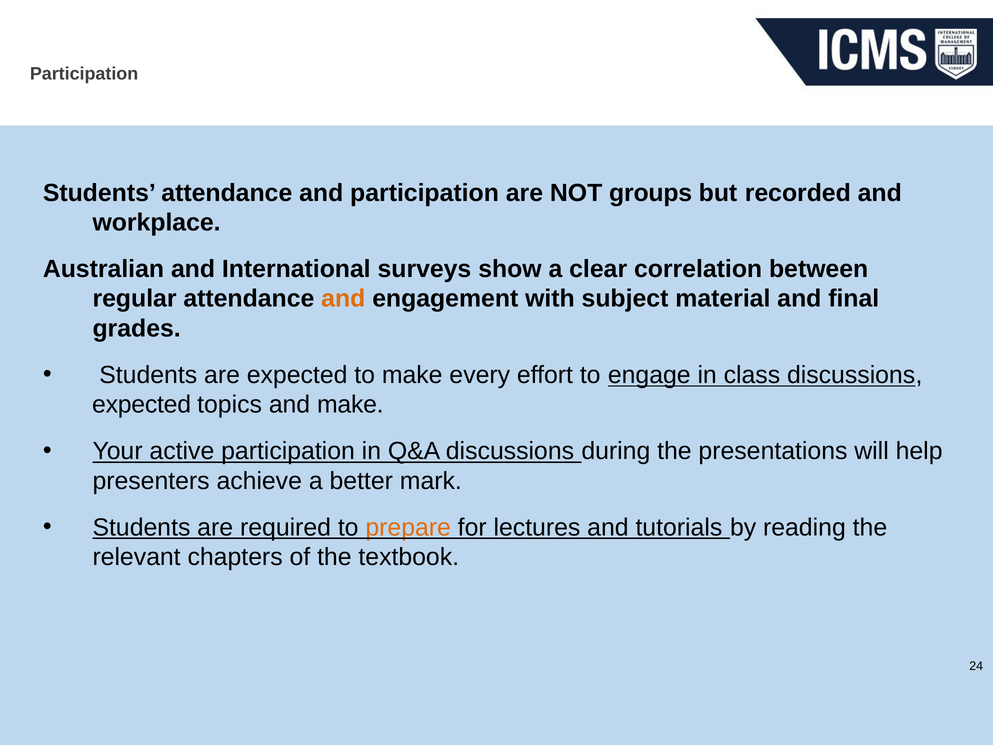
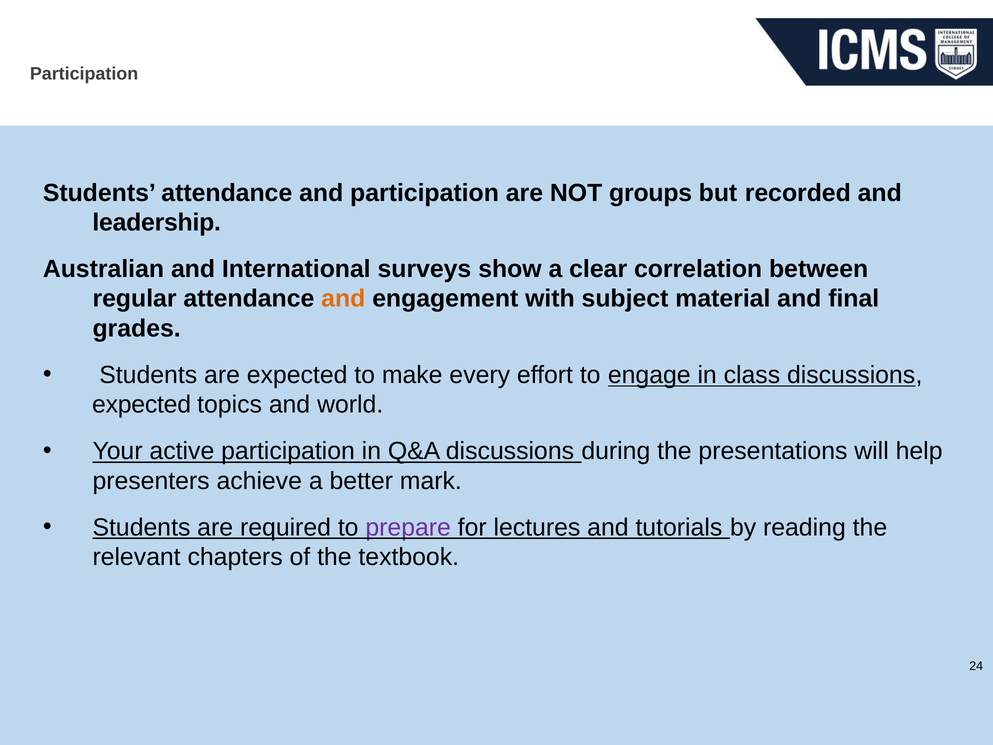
workplace: workplace -> leadership
and make: make -> world
prepare colour: orange -> purple
